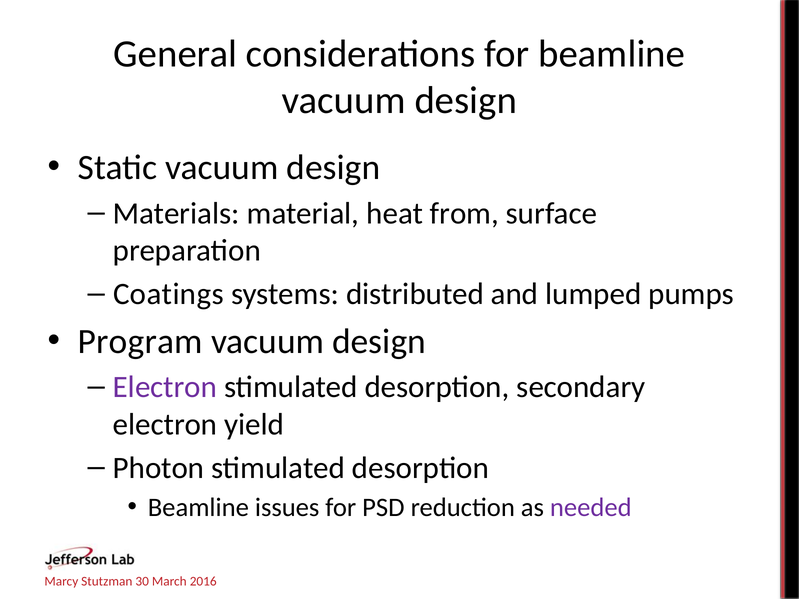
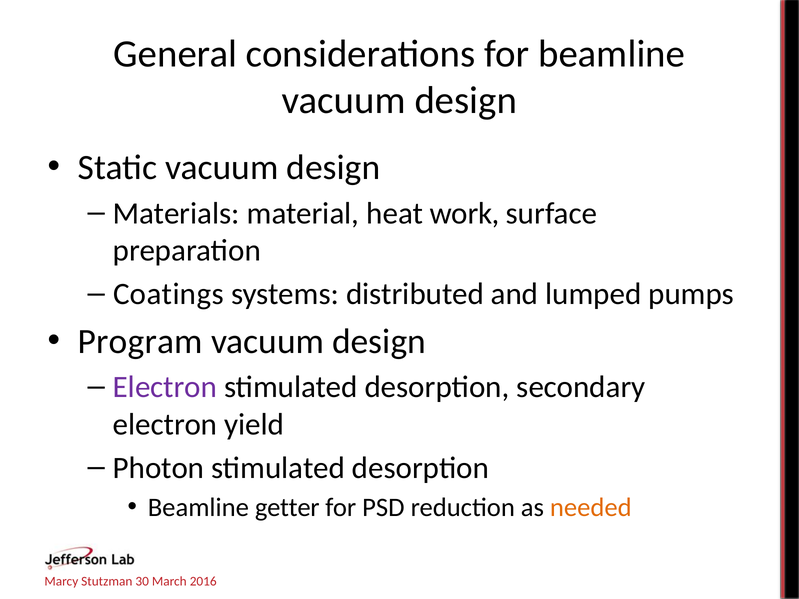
from: from -> work
issues: issues -> getter
needed colour: purple -> orange
